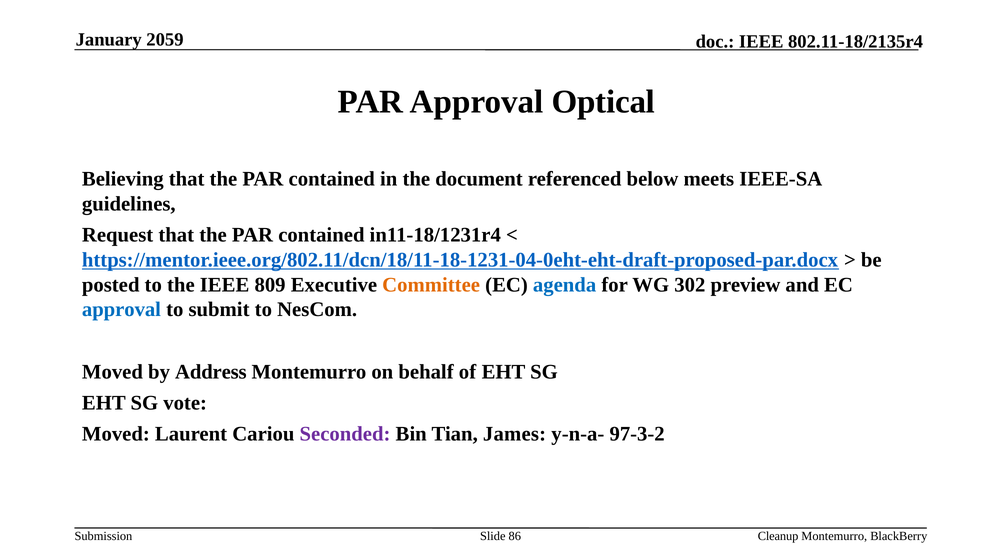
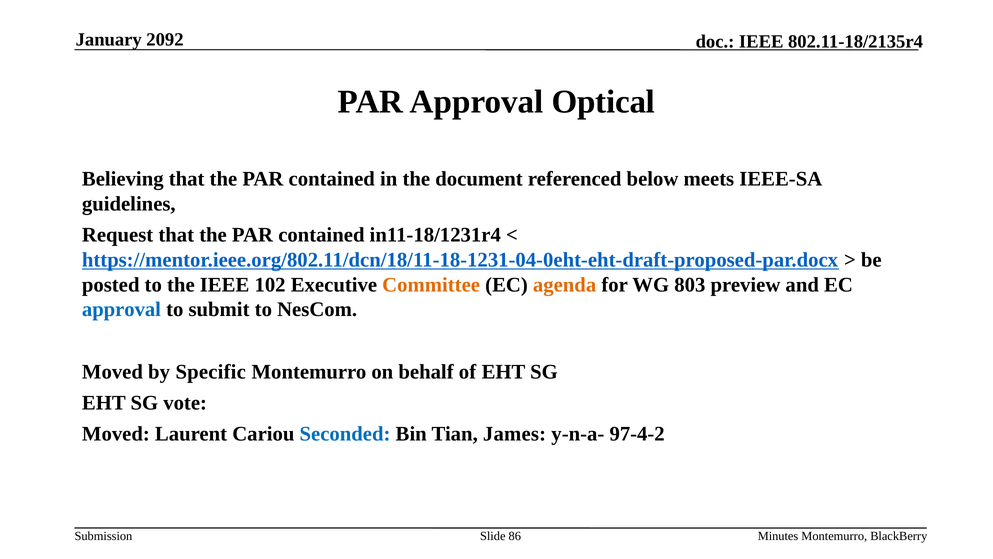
2059: 2059 -> 2092
809: 809 -> 102
agenda colour: blue -> orange
302: 302 -> 803
Address: Address -> Specific
Seconded colour: purple -> blue
97-3-2: 97-3-2 -> 97-4-2
Cleanup: Cleanup -> Minutes
